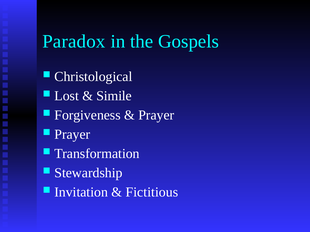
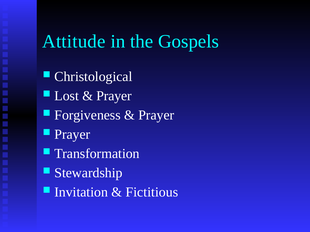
Paradox: Paradox -> Attitude
Simile at (114, 96): Simile -> Prayer
